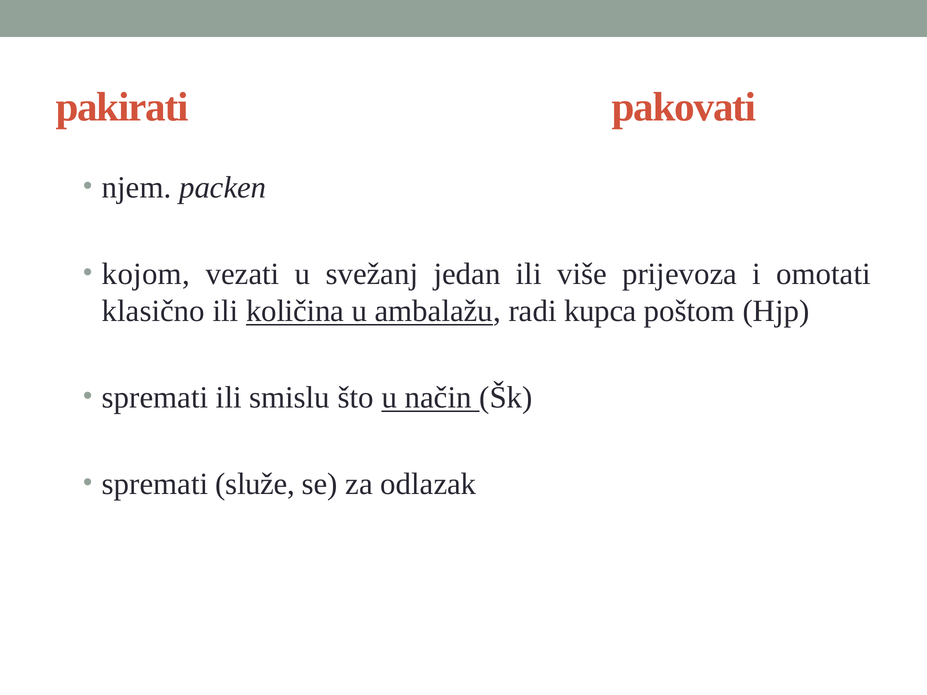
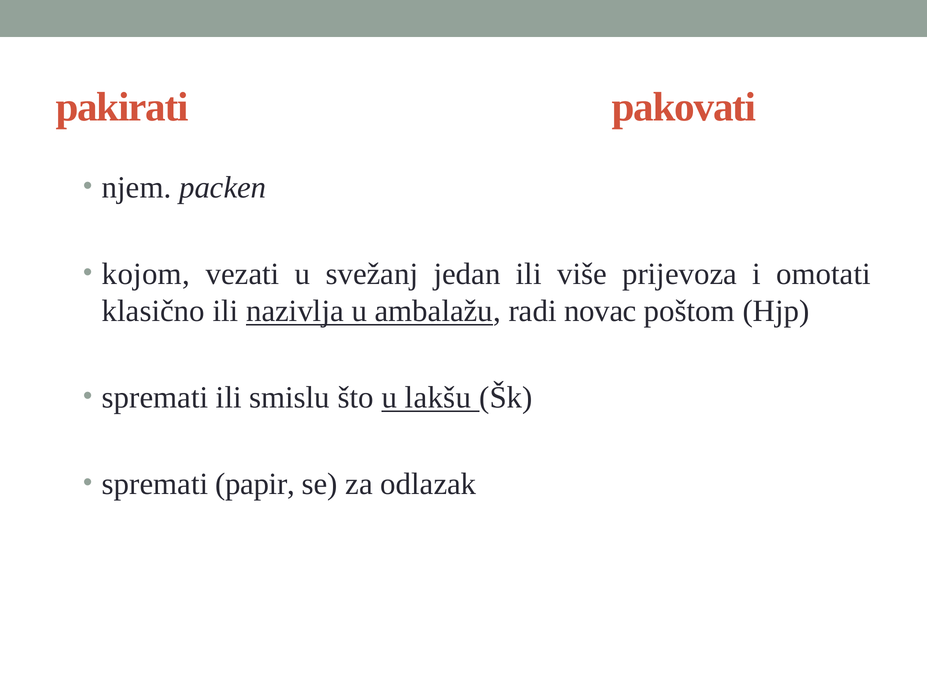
količina: količina -> nazivlja
kupca: kupca -> novac
način: način -> lakšu
služe: služe -> papir
